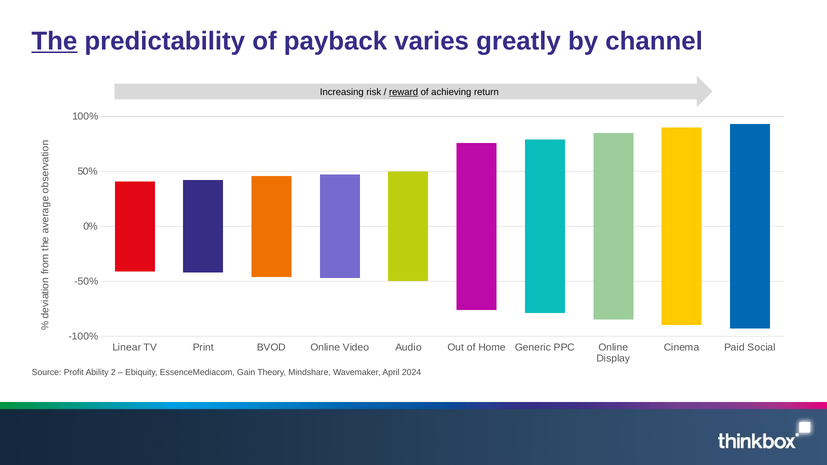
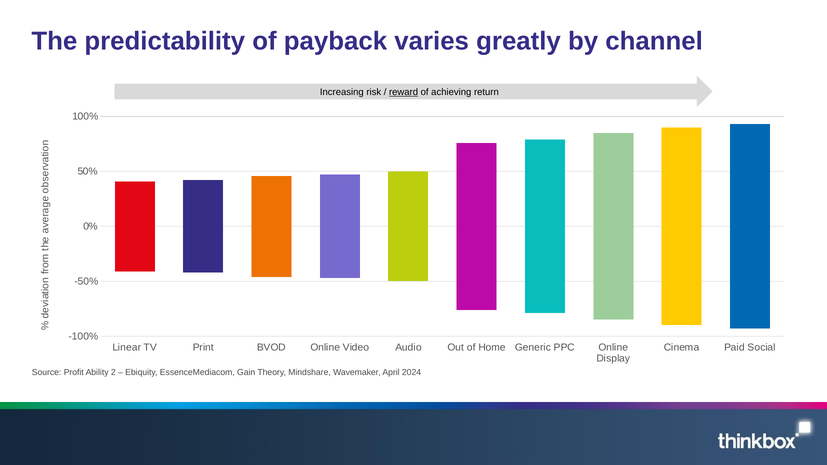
The underline: present -> none
